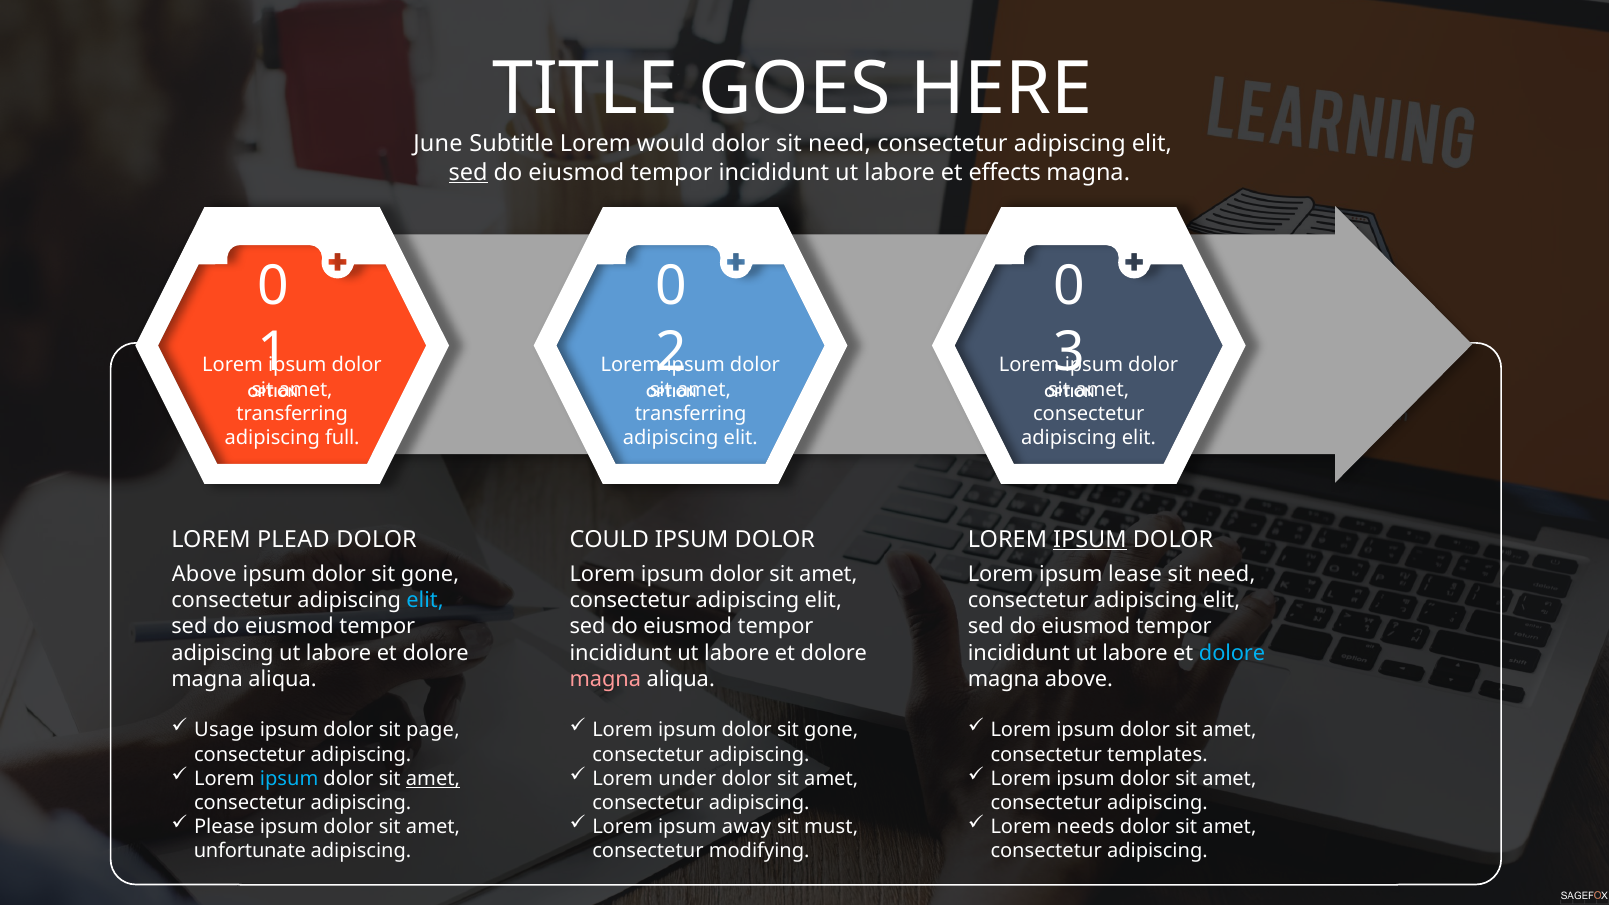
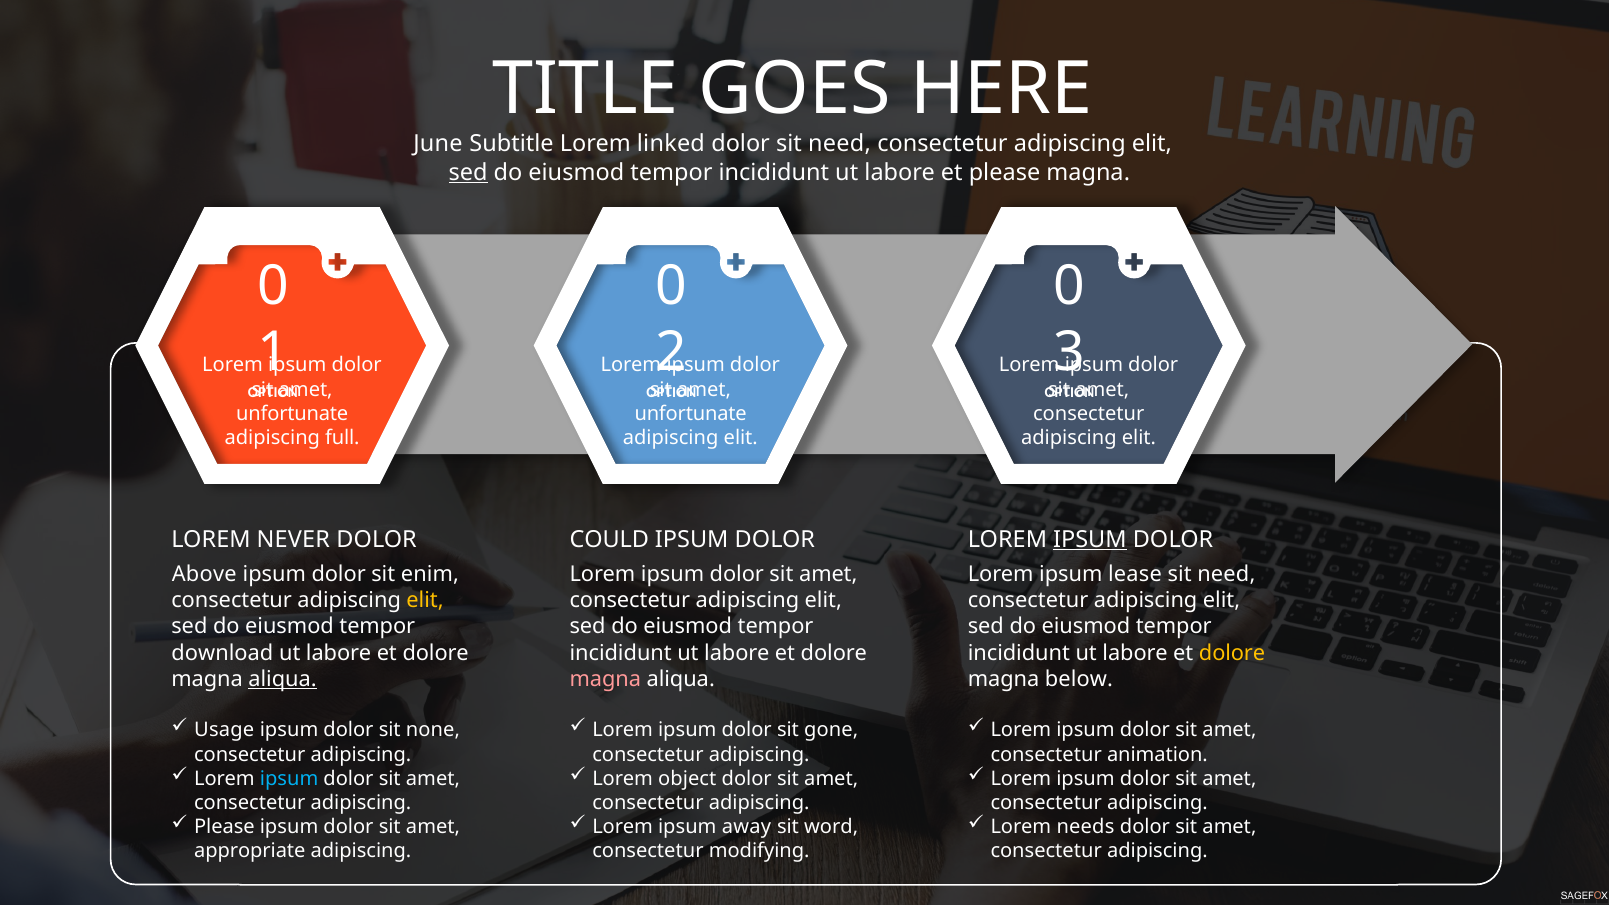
would: would -> linked
et effects: effects -> please
transferring at (292, 414): transferring -> unfortunate
transferring at (691, 414): transferring -> unfortunate
PLEAD: PLEAD -> NEVER
gone at (430, 574): gone -> enim
elit at (425, 601) colour: light blue -> yellow
adipiscing at (223, 653): adipiscing -> download
dolore at (1232, 653) colour: light blue -> yellow
aliqua at (283, 679) underline: none -> present
magna above: above -> below
page: page -> none
templates: templates -> animation
amet at (433, 779) underline: present -> none
under: under -> object
must: must -> word
unfortunate: unfortunate -> appropriate
